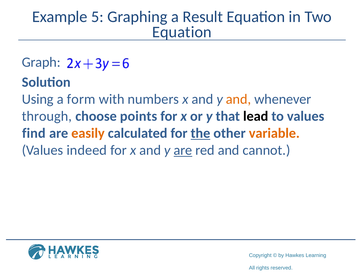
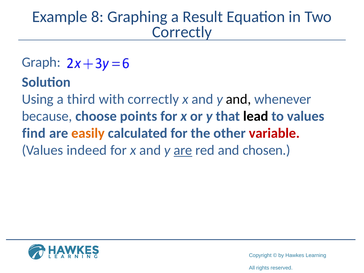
5: 5 -> 8
Equation at (182, 32): Equation -> Correctly
form: form -> third
with numbers: numbers -> correctly
and at (239, 99) colour: orange -> black
through: through -> because
the underline: present -> none
variable colour: orange -> red
cannot: cannot -> chosen
